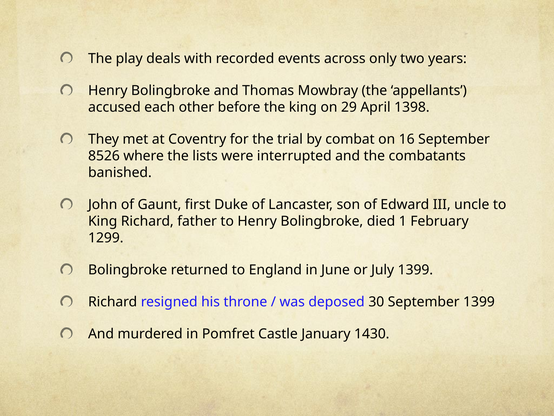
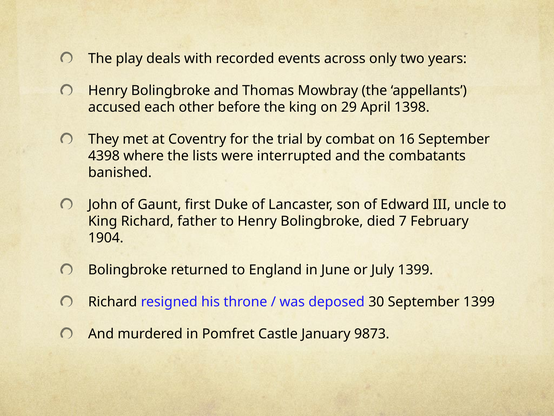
8526: 8526 -> 4398
1: 1 -> 7
1299: 1299 -> 1904
1430: 1430 -> 9873
